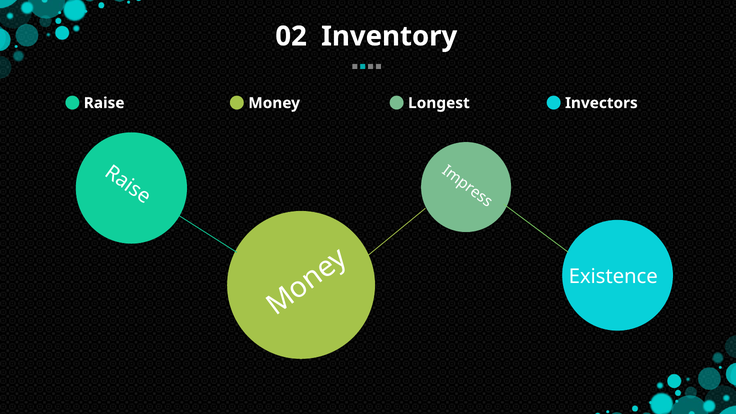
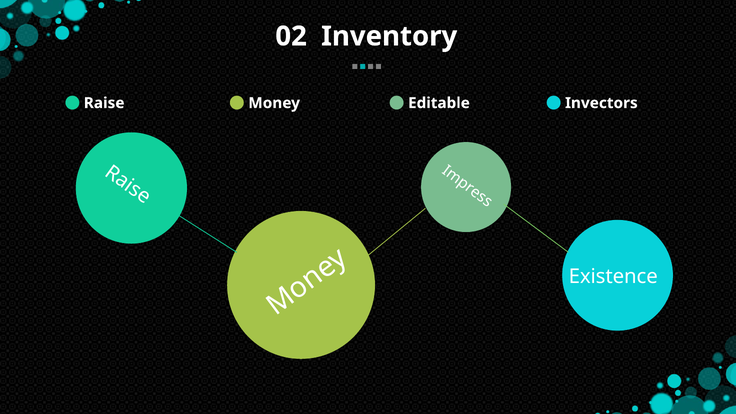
Longest: Longest -> Editable
